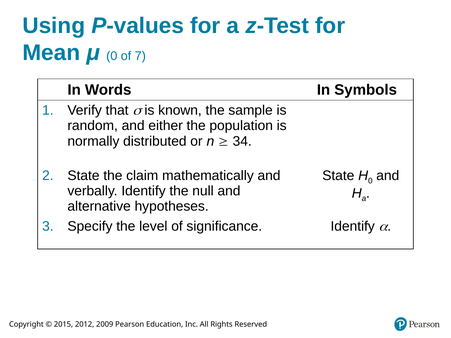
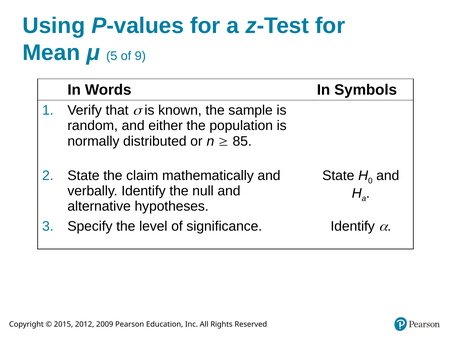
μ 0: 0 -> 5
7: 7 -> 9
34: 34 -> 85
